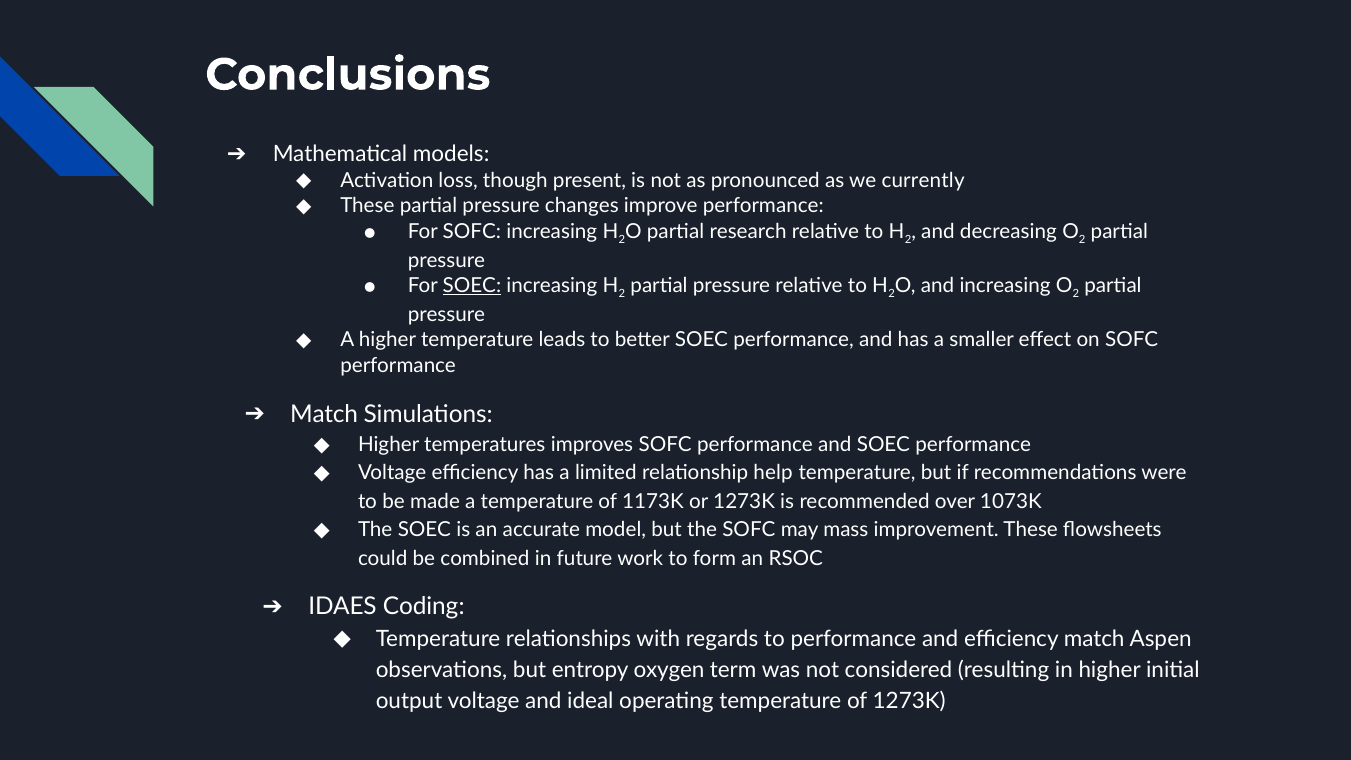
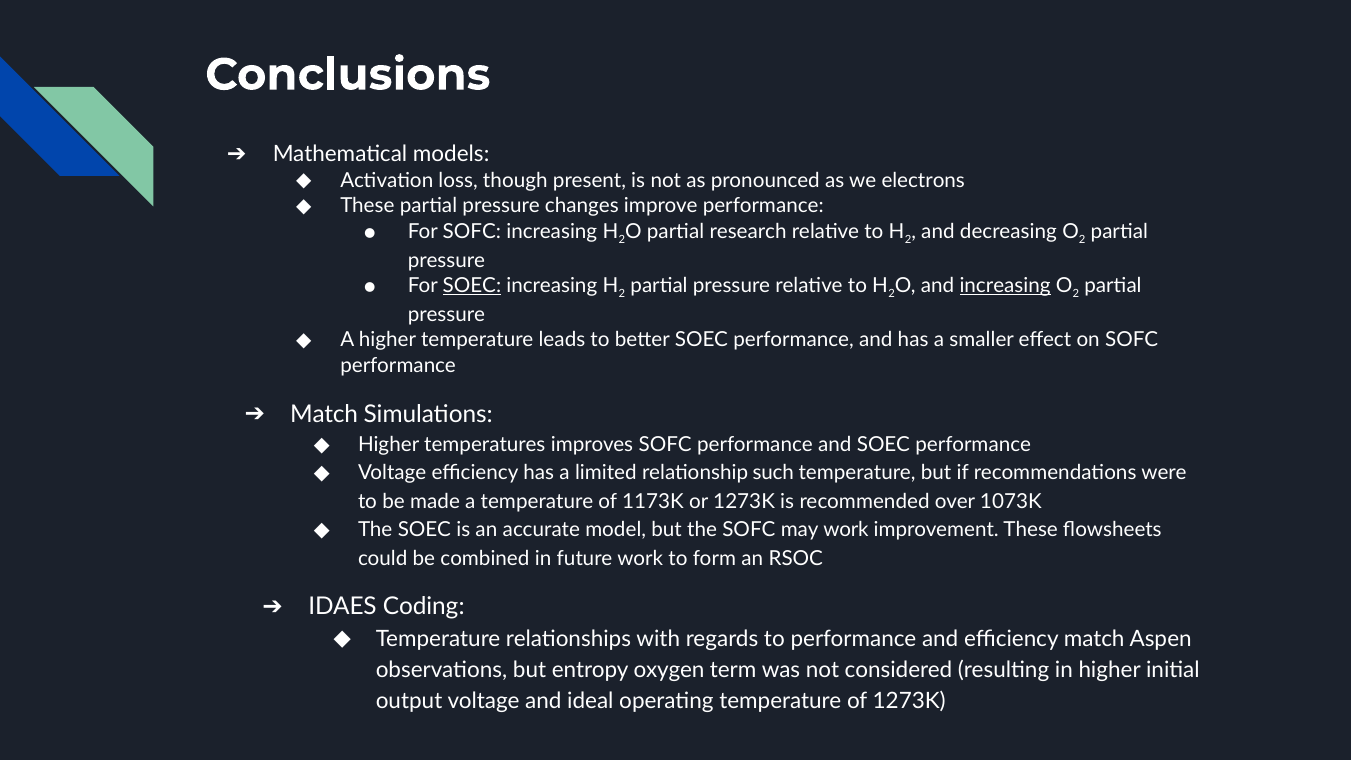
currently: currently -> electrons
increasing at (1005, 286) underline: none -> present
help: help -> such
may mass: mass -> work
